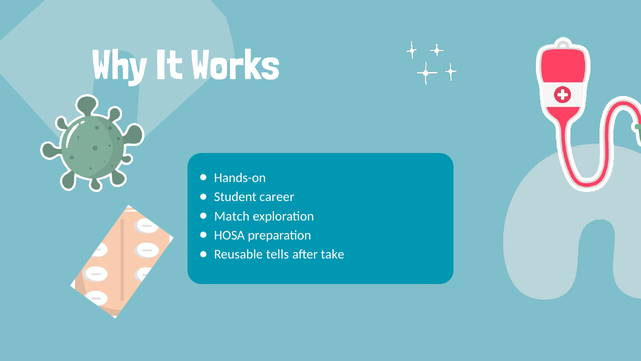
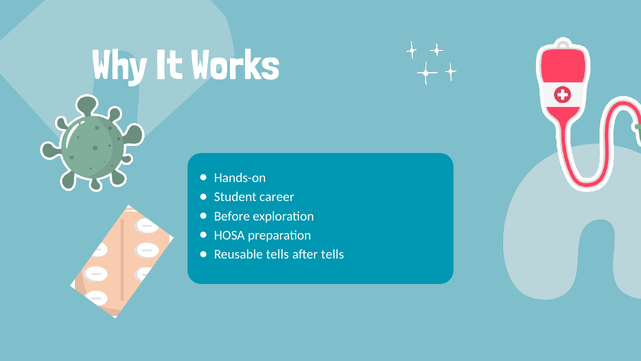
Match: Match -> Before
after take: take -> tells
